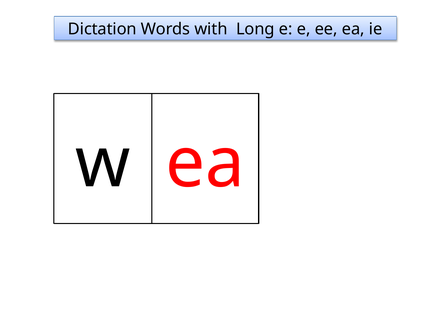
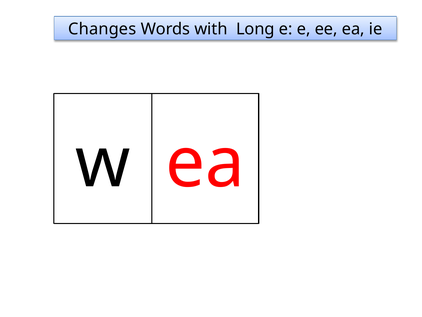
Dictation: Dictation -> Changes
